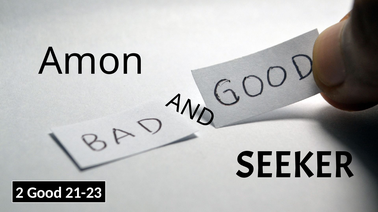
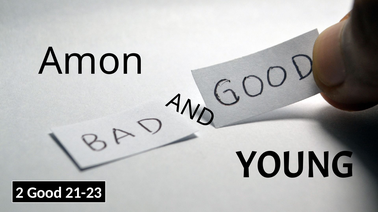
SEEKER: SEEKER -> YOUNG
